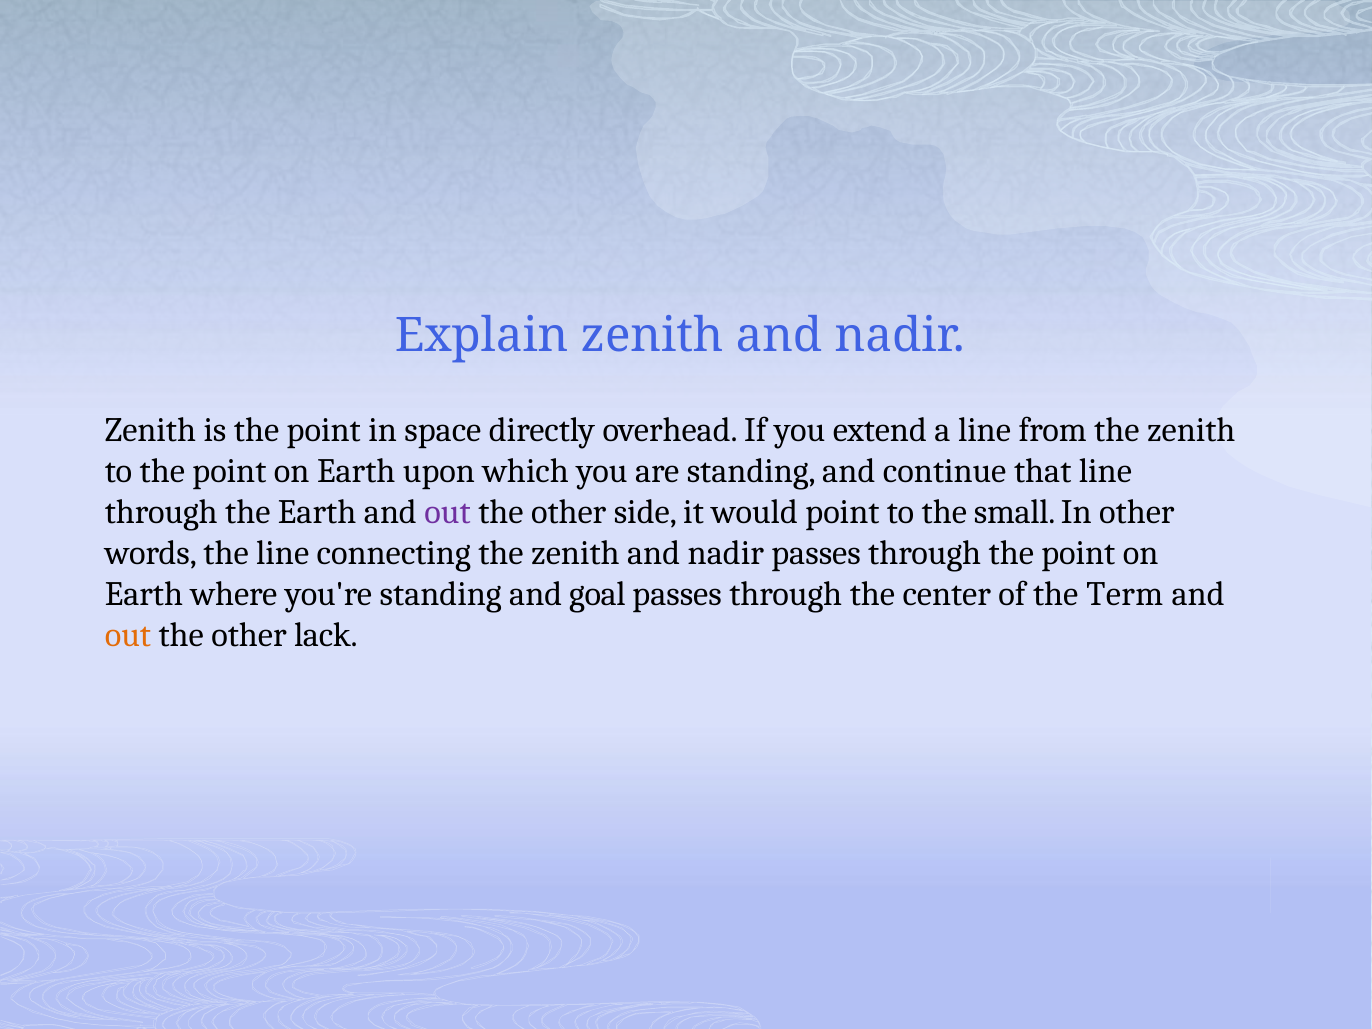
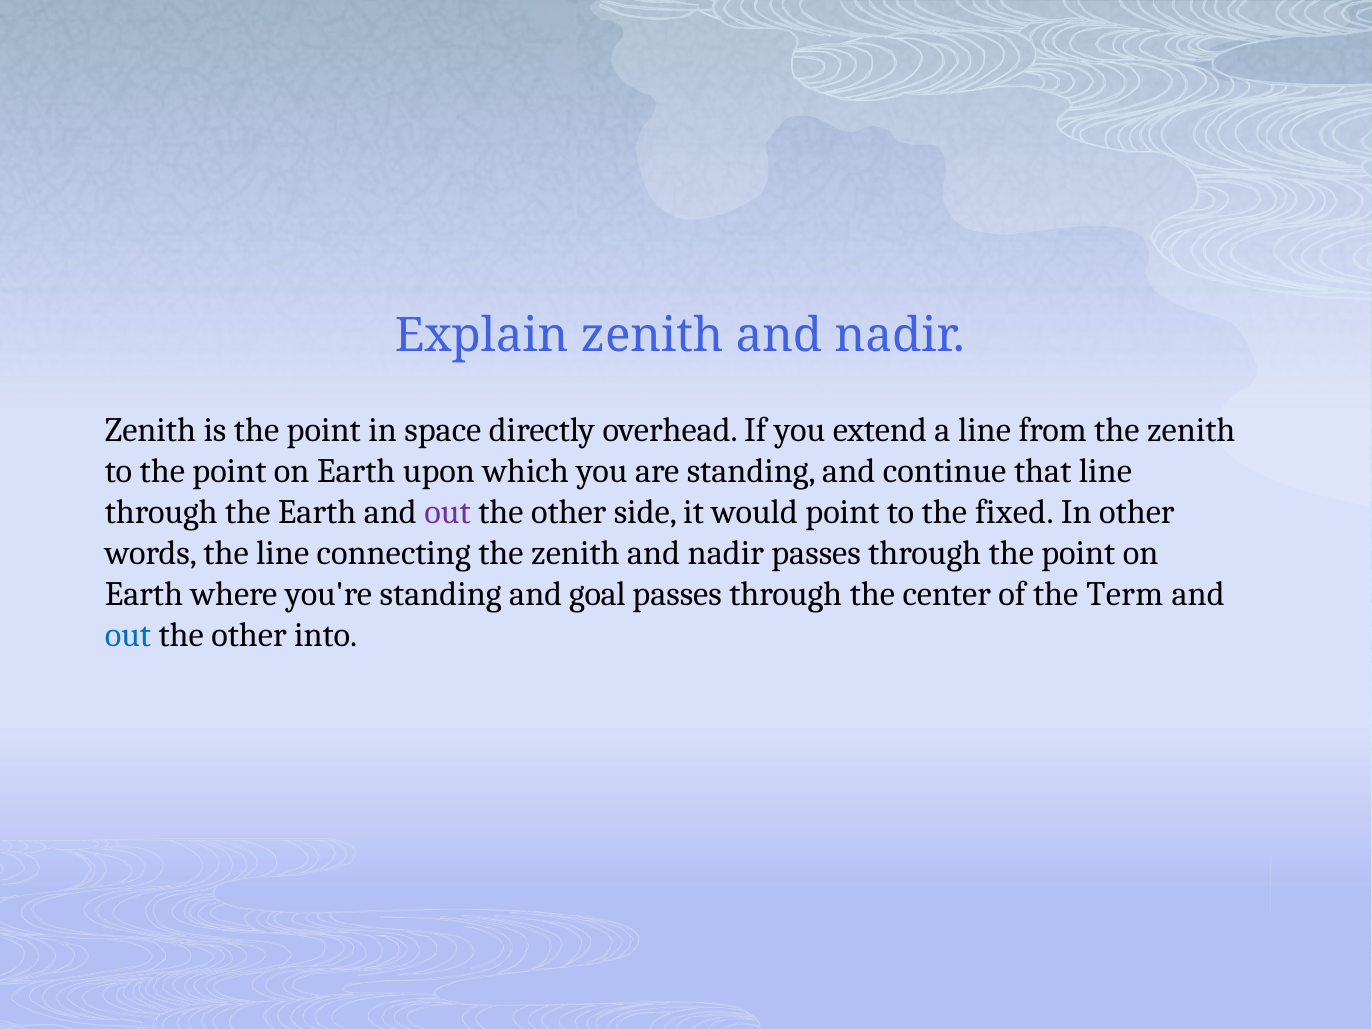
small: small -> fixed
out at (128, 636) colour: orange -> blue
lack: lack -> into
